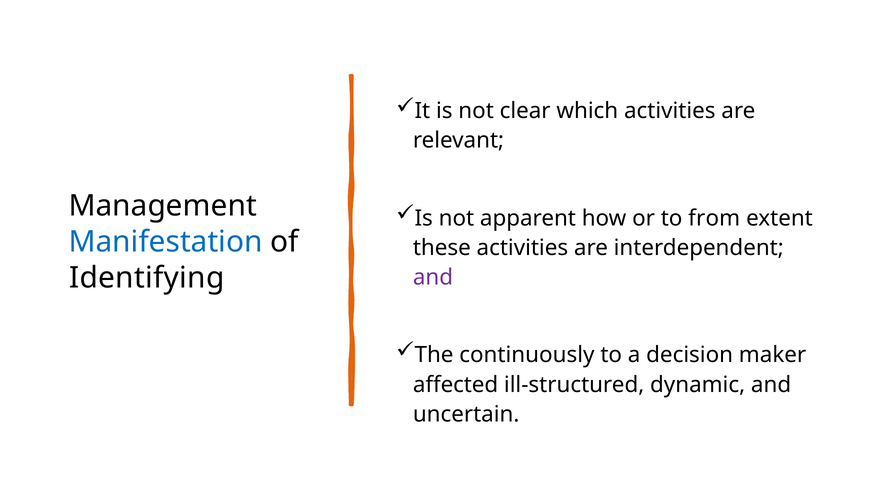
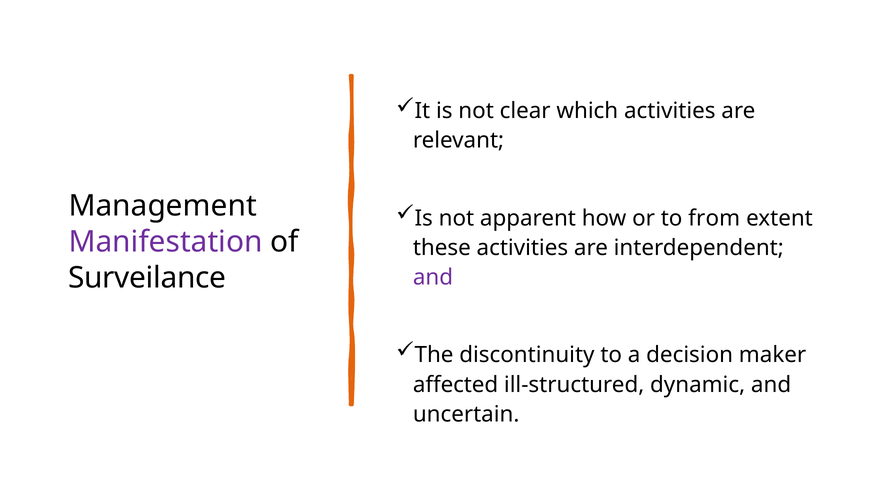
Manifestation colour: blue -> purple
Identifying: Identifying -> Surveilance
continuously: continuously -> discontinuity
